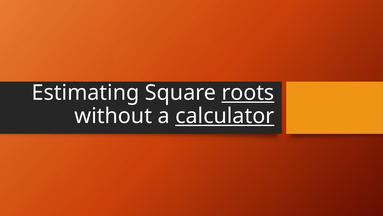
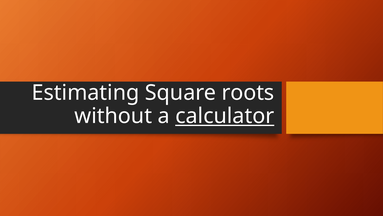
roots underline: present -> none
